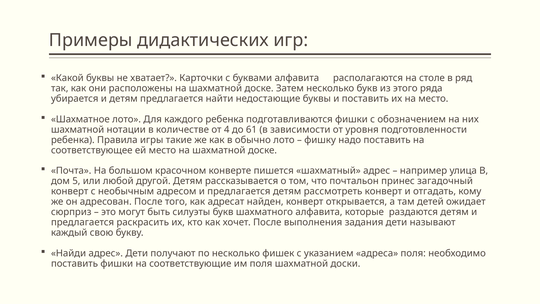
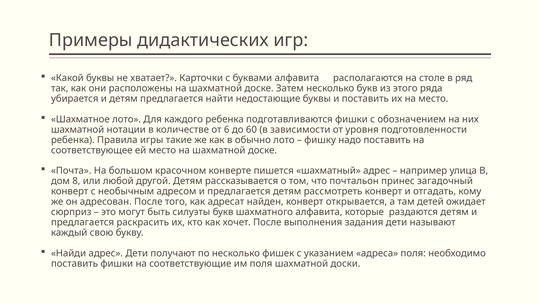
4: 4 -> 6
61: 61 -> 60
5: 5 -> 8
